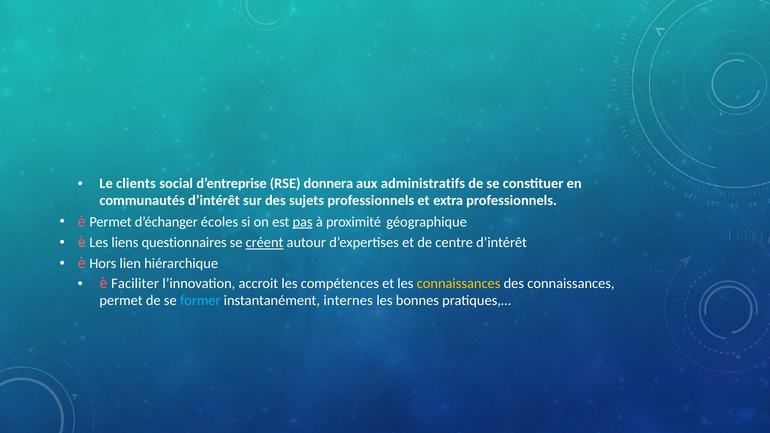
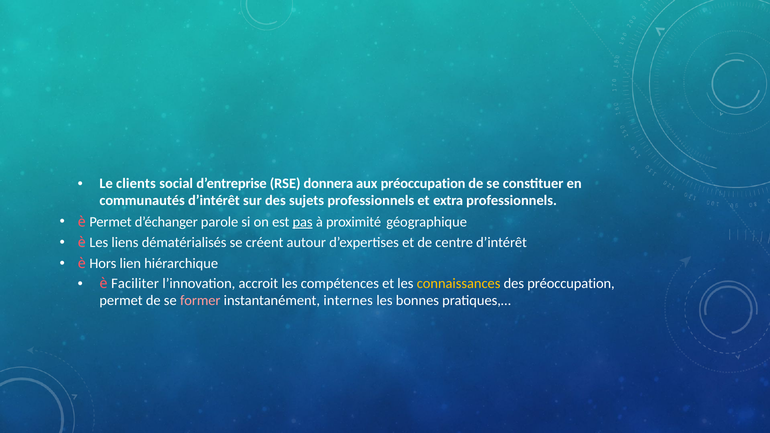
aux administratifs: administratifs -> préoccupation
écoles: écoles -> parole
questionnaires: questionnaires -> dématérialisés
créent underline: present -> none
des connaissances: connaissances -> préoccupation
former colour: light blue -> pink
